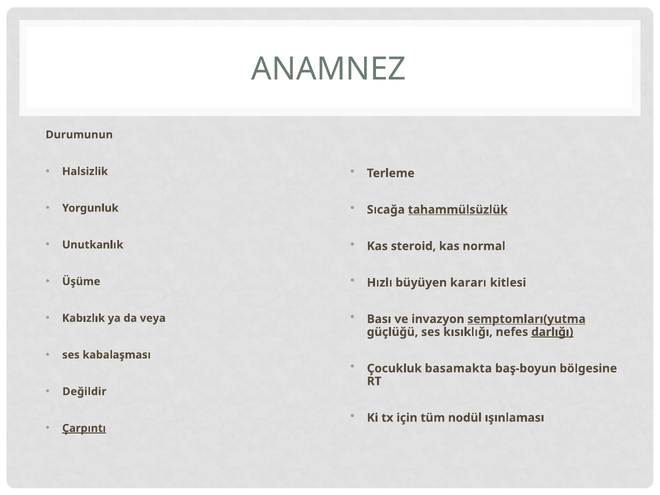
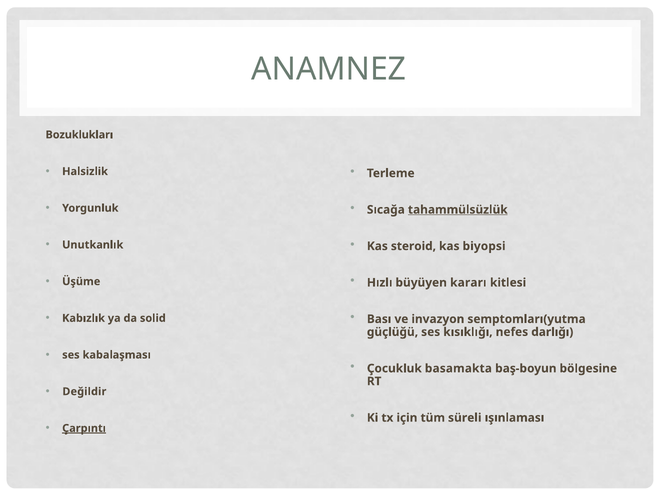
Durumunun: Durumunun -> Bozuklukları
normal: normal -> biyopsi
semptomları(yutma underline: present -> none
veya: veya -> solid
darlığı underline: present -> none
nodül: nodül -> süreli
